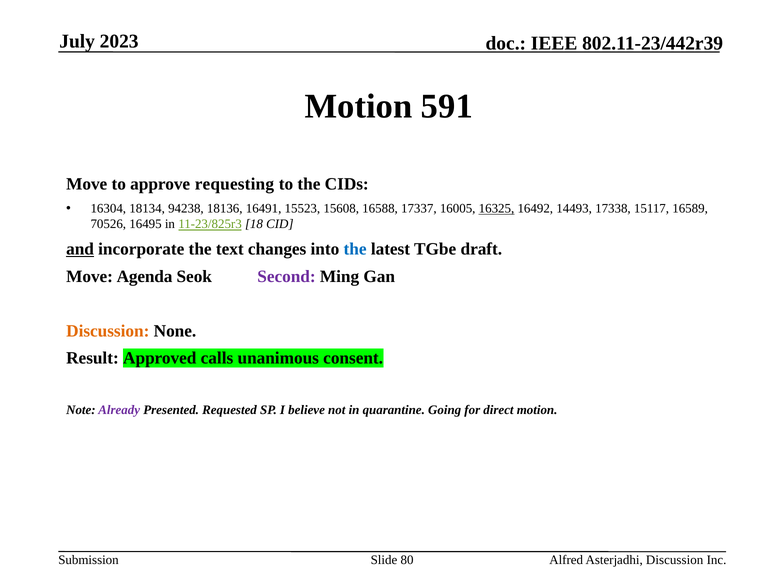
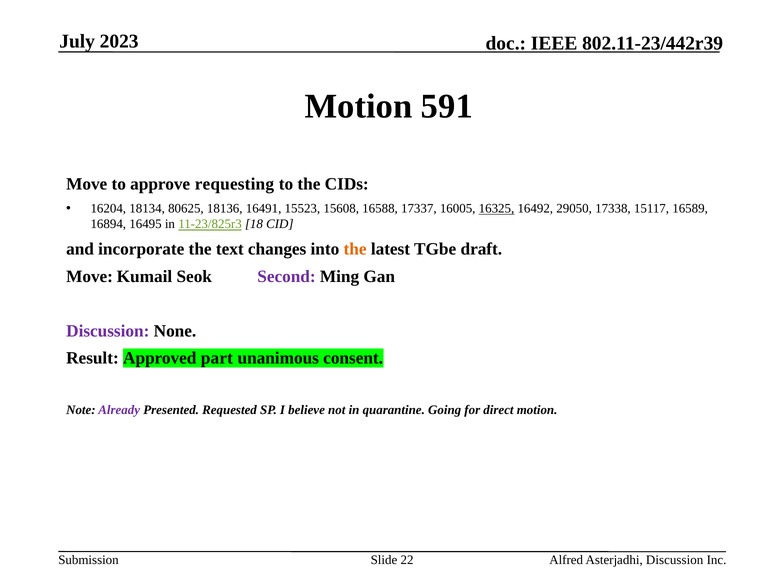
16304: 16304 -> 16204
94238: 94238 -> 80625
14493: 14493 -> 29050
70526: 70526 -> 16894
and underline: present -> none
the at (355, 249) colour: blue -> orange
Agenda: Agenda -> Kumail
Discussion at (108, 331) colour: orange -> purple
calls: calls -> part
80: 80 -> 22
